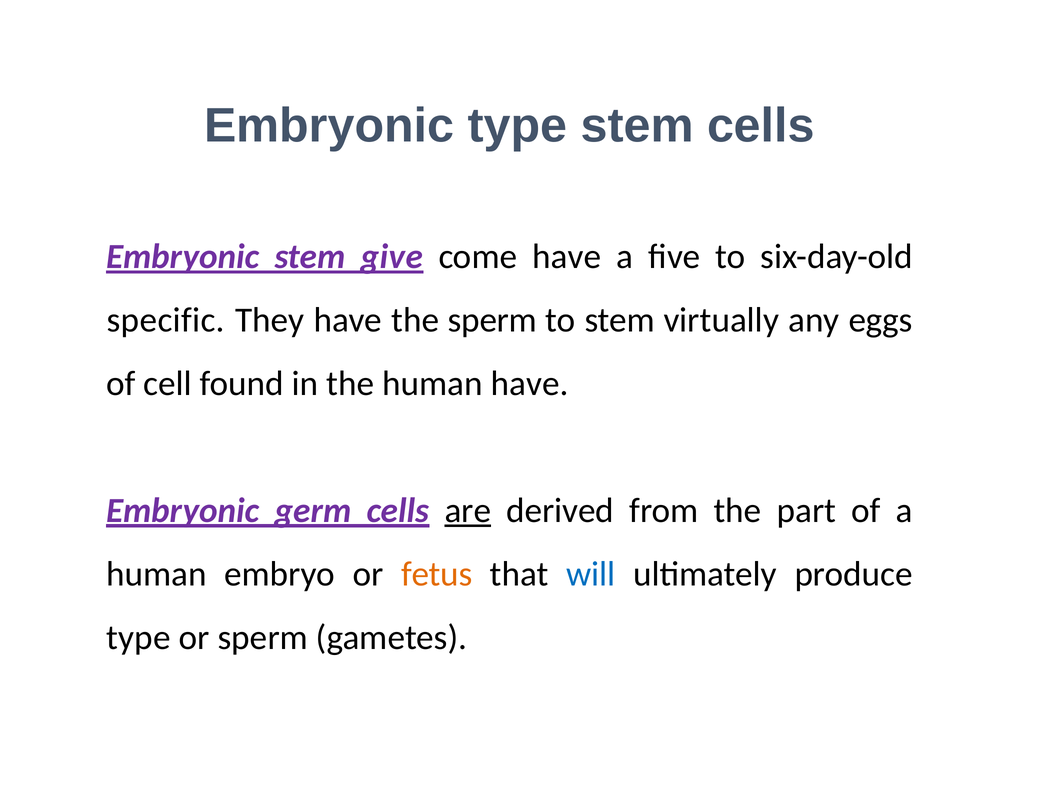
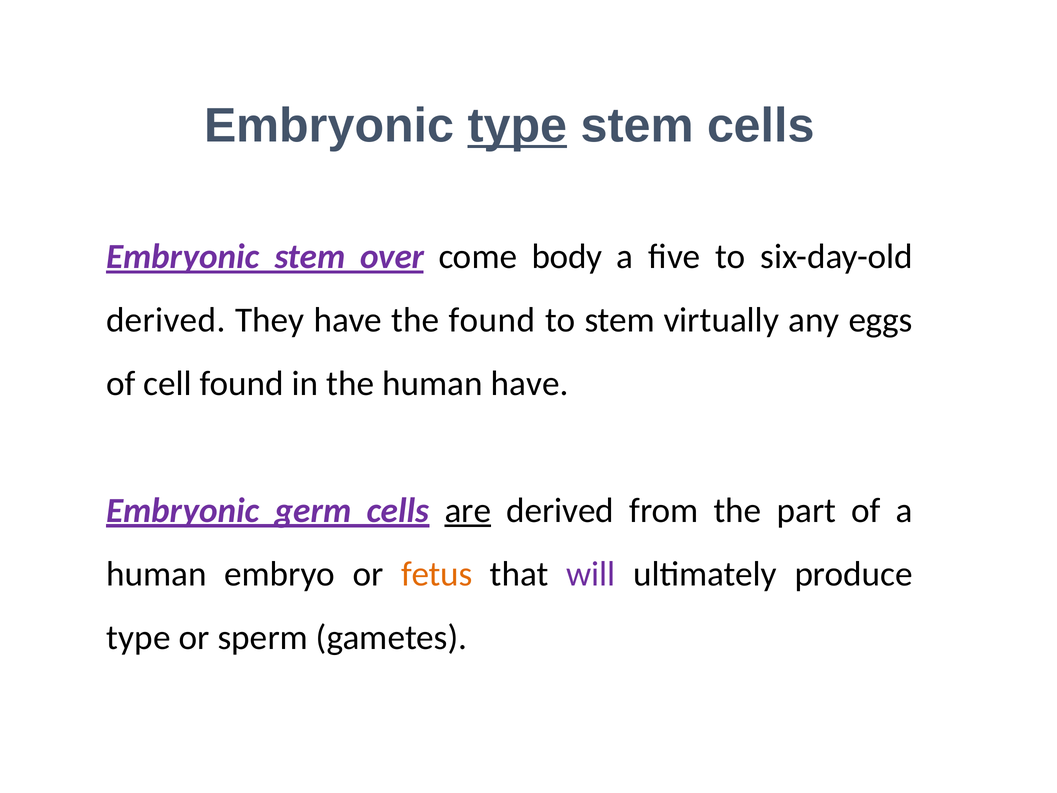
type at (517, 126) underline: none -> present
give: give -> over
come have: have -> body
specific at (166, 320): specific -> derived
the sperm: sperm -> found
will colour: blue -> purple
